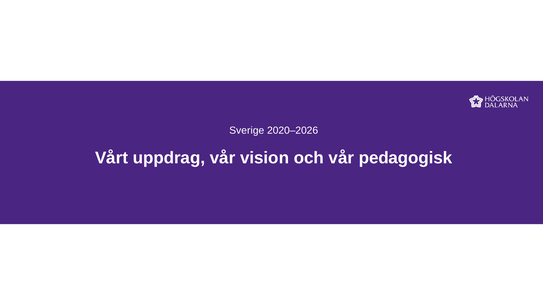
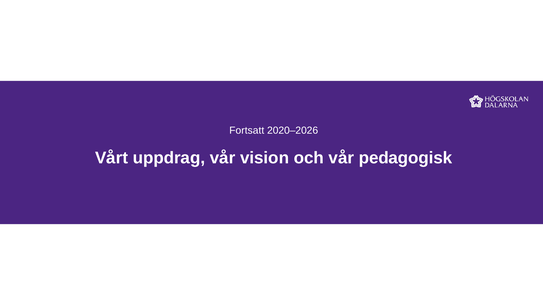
Sverige: Sverige -> Fortsatt
